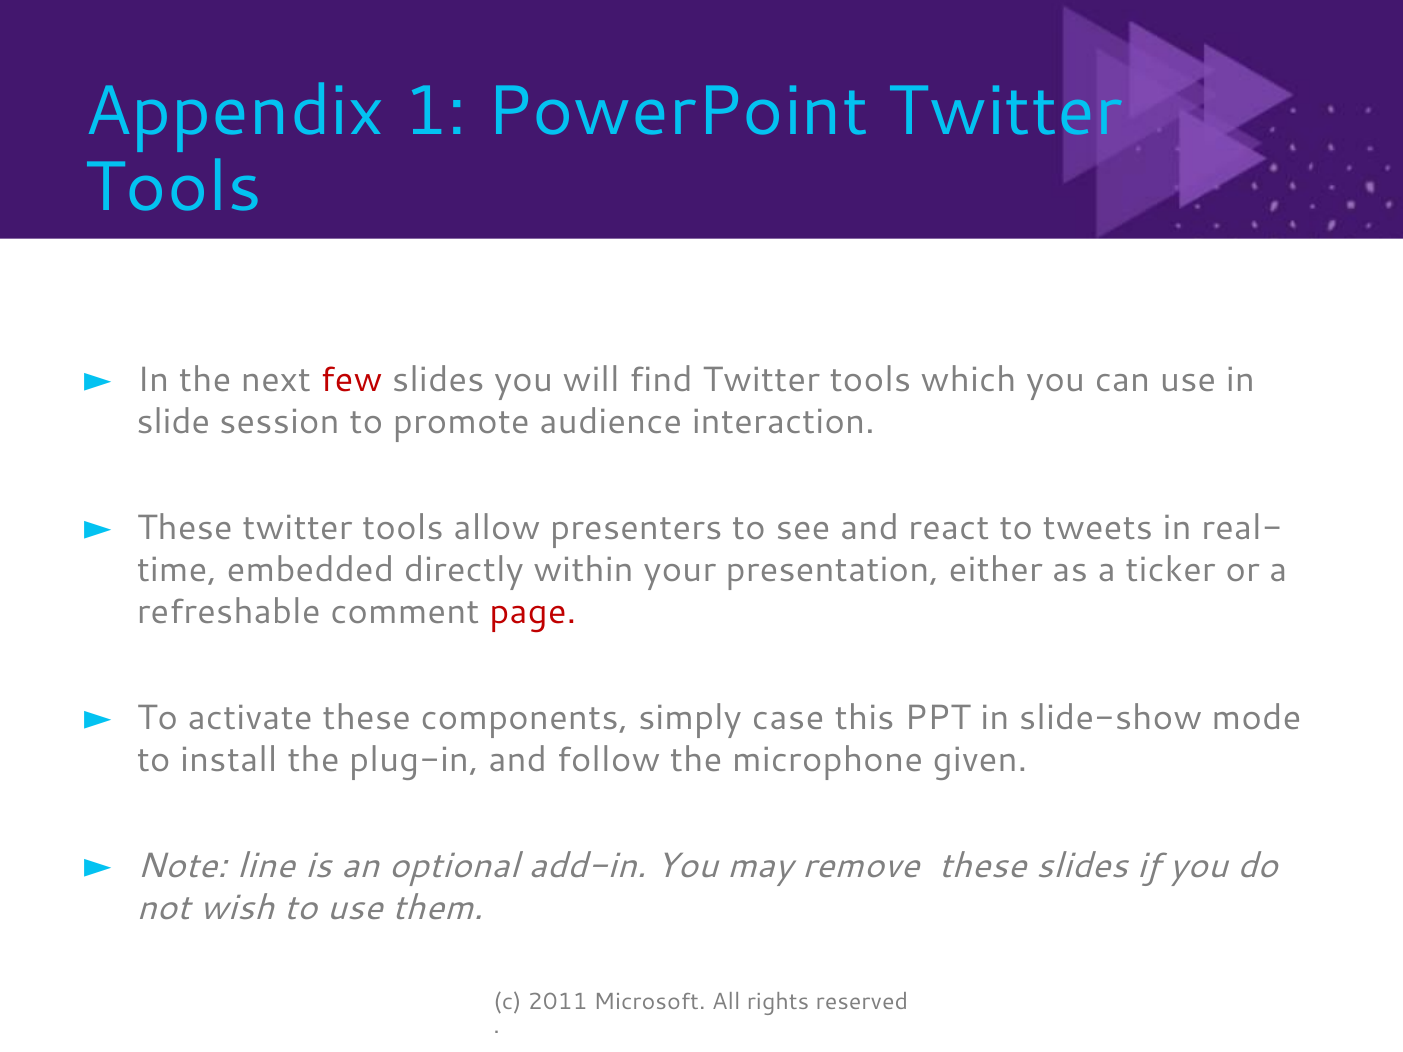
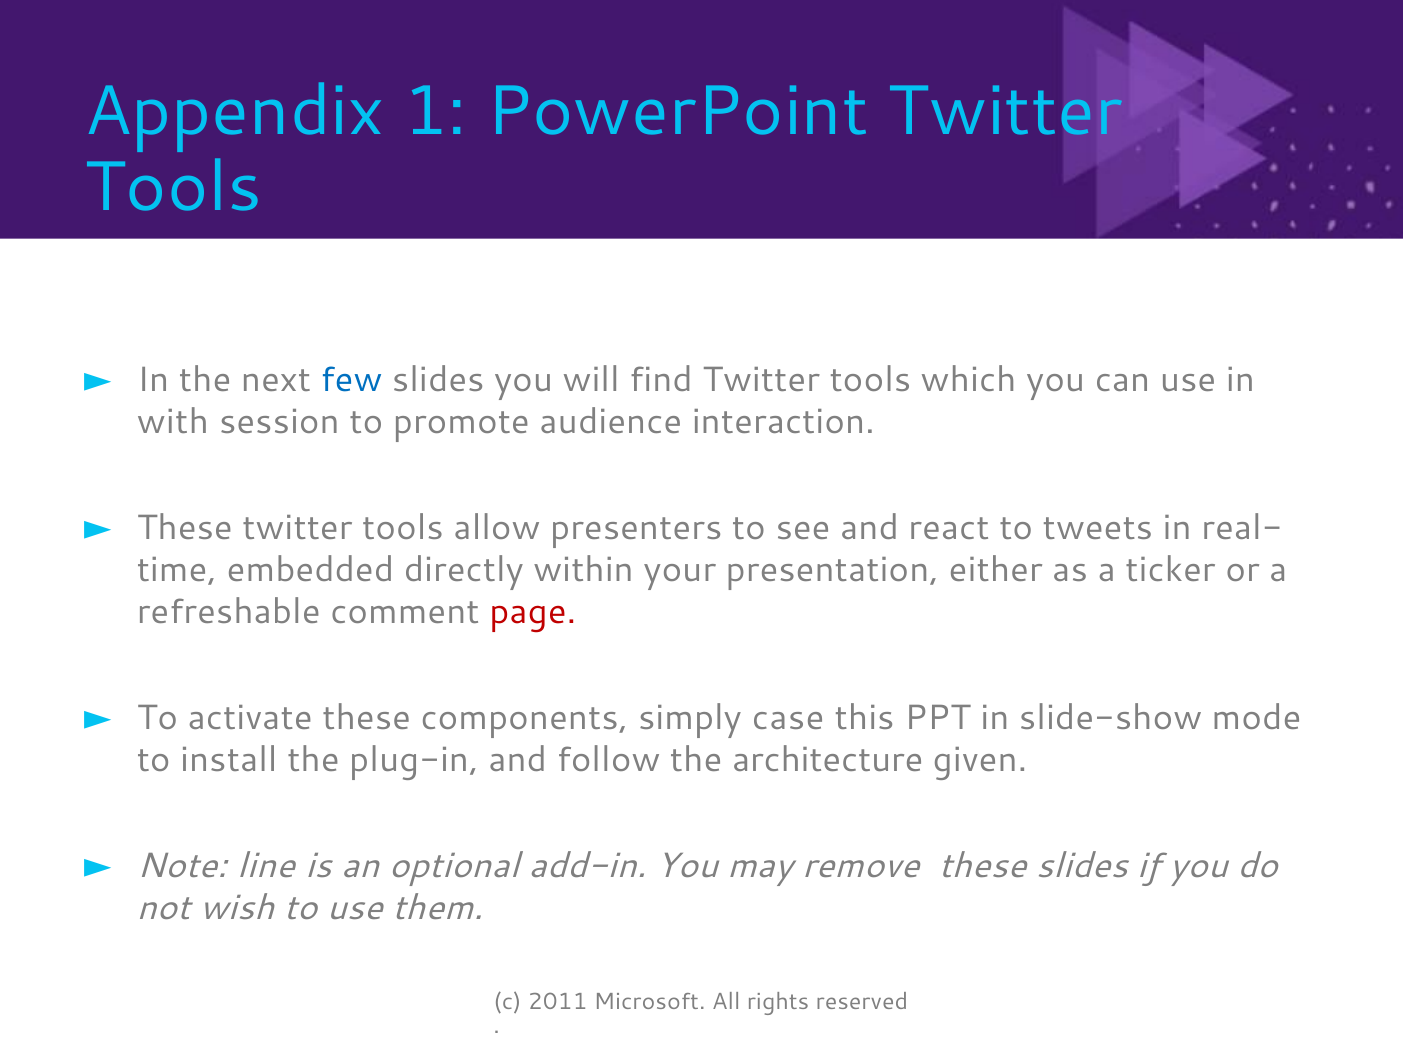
few colour: red -> blue
slide: slide -> with
microphone: microphone -> architecture
